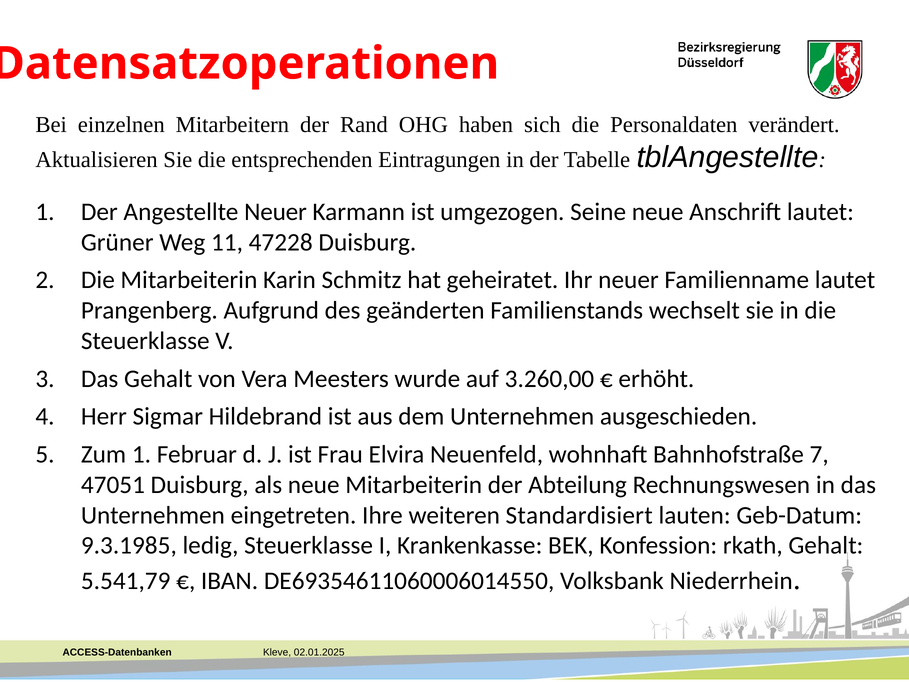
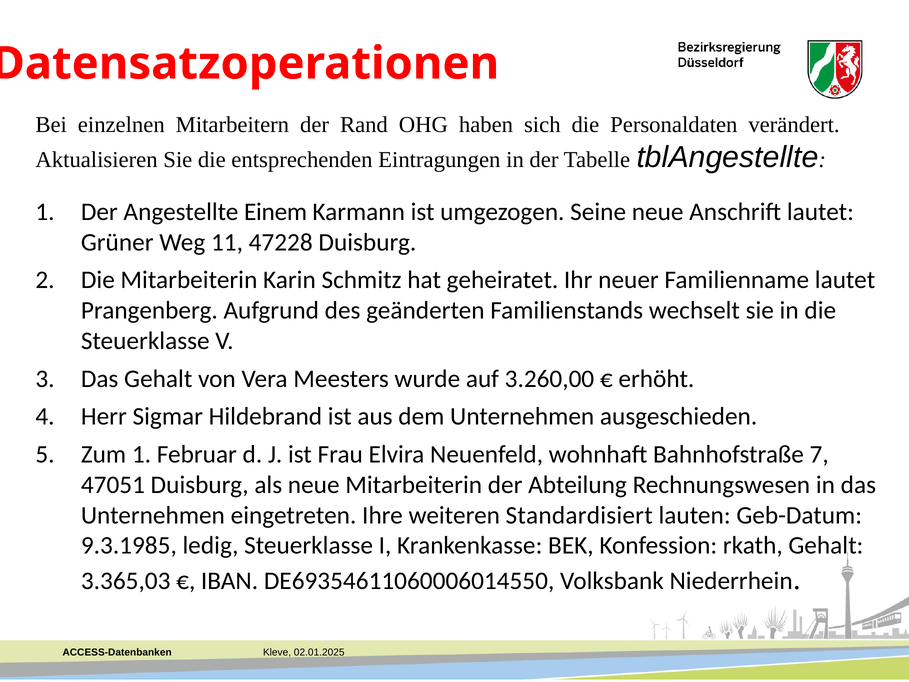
Angestellte Neuer: Neuer -> Einem
5.541,79: 5.541,79 -> 3.365,03
